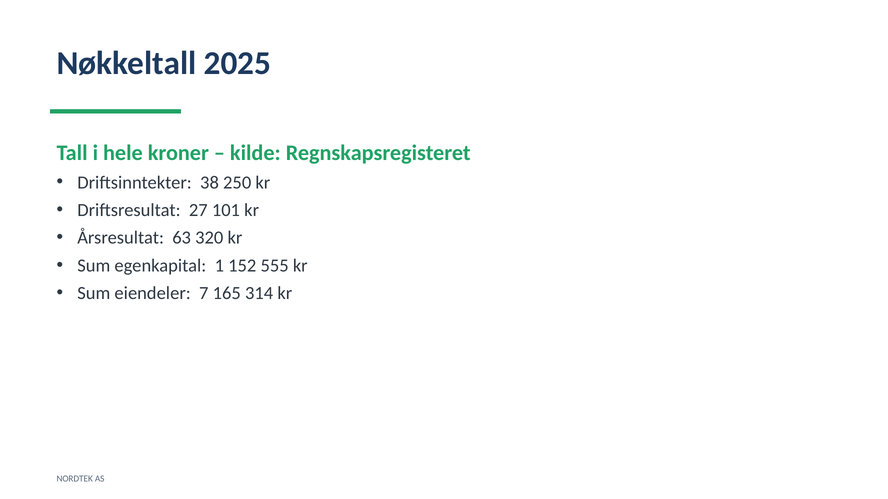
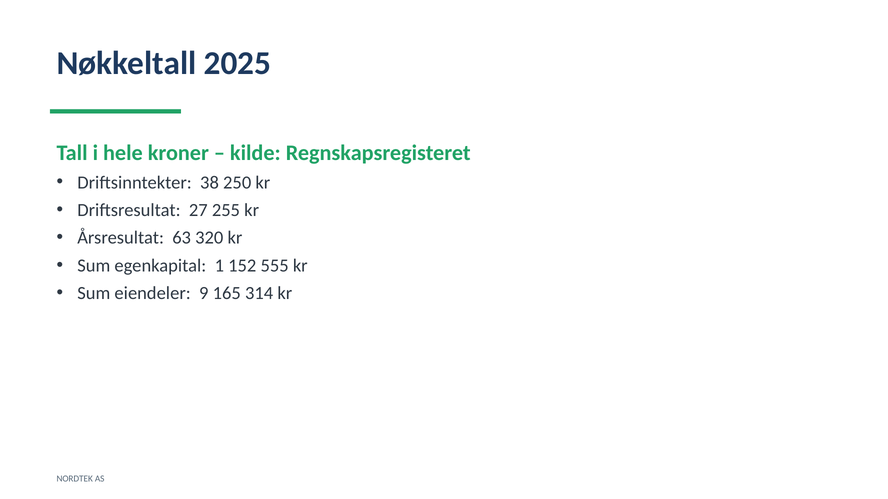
101: 101 -> 255
7: 7 -> 9
